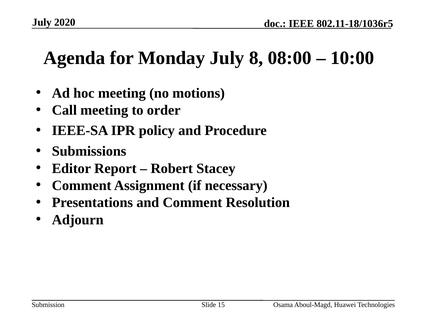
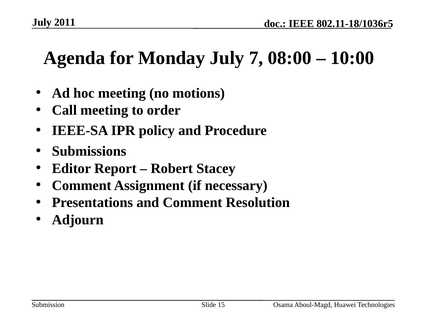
2020: 2020 -> 2011
8: 8 -> 7
